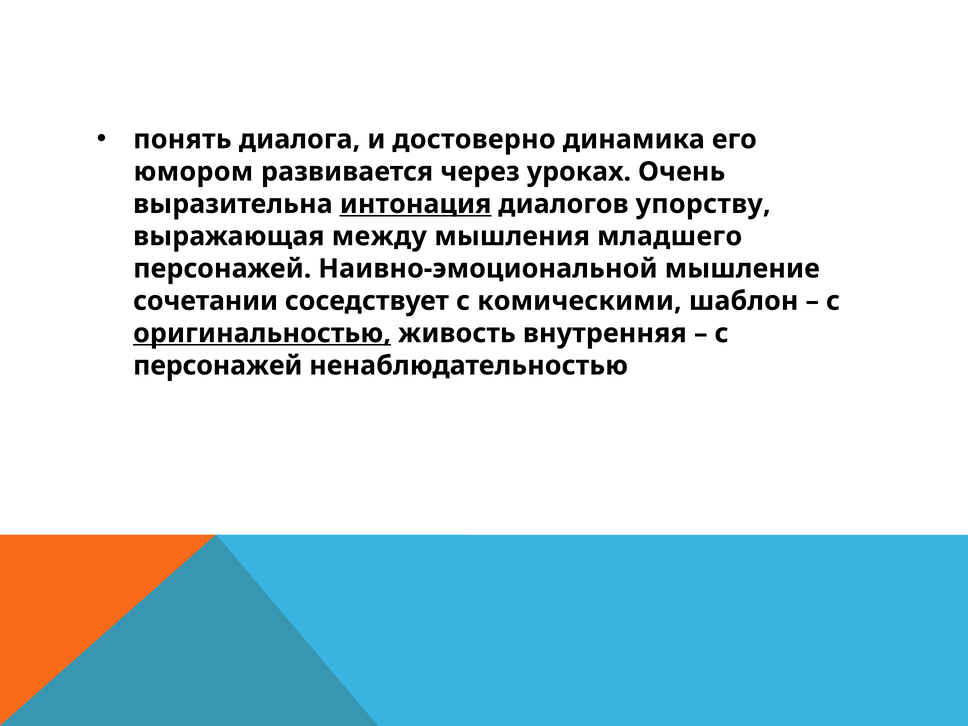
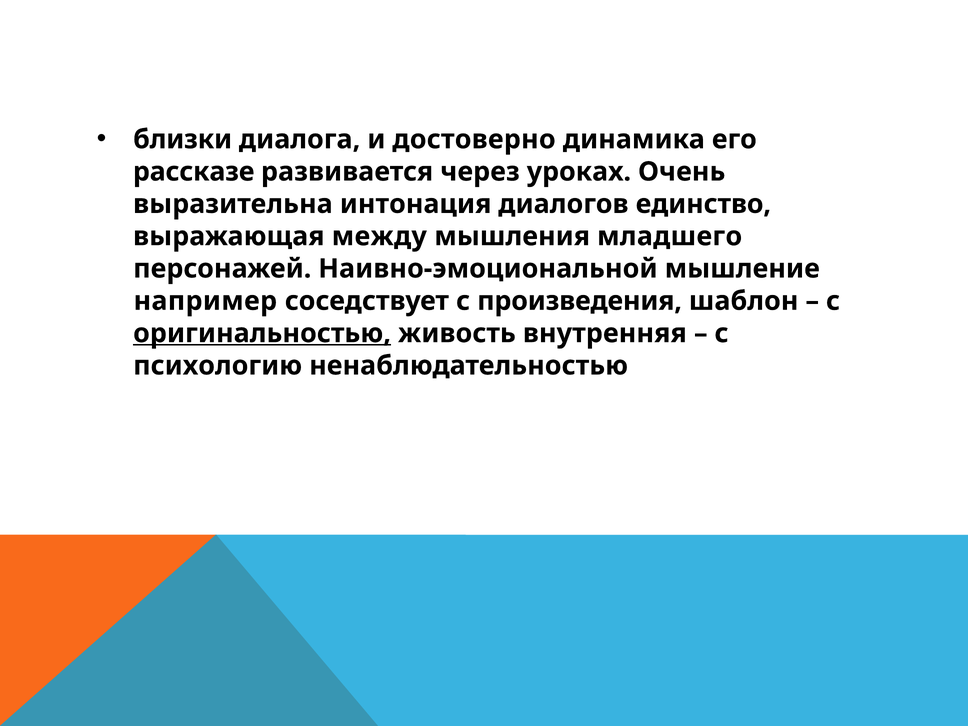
понять: понять -> близки
юмором: юмором -> рассказе
интонация underline: present -> none
упорству: упорству -> единство
сочетании: сочетании -> например
комическими: комическими -> произведения
персонажей at (218, 366): персонажей -> психологию
